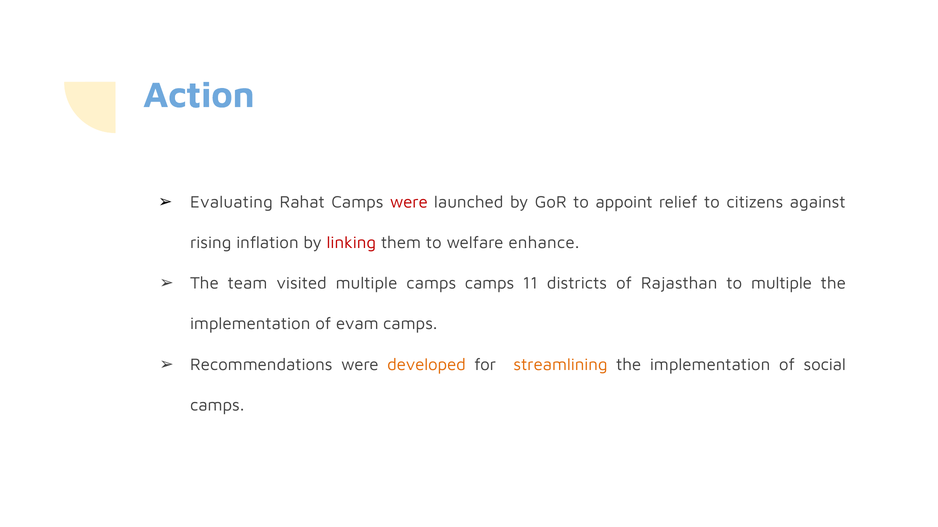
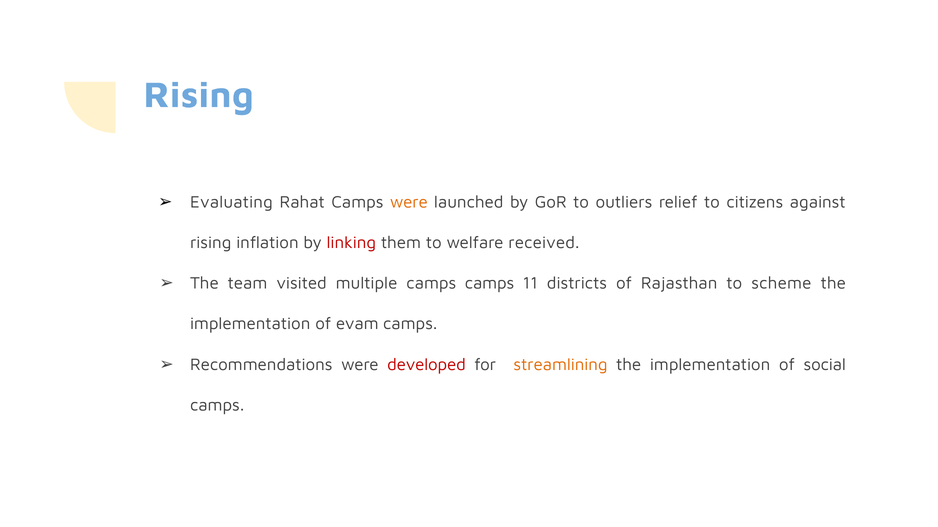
Action at (199, 95): Action -> Rising
were at (409, 202) colour: red -> orange
appoint: appoint -> outliers
enhance: enhance -> received
to multiple: multiple -> scheme
developed colour: orange -> red
